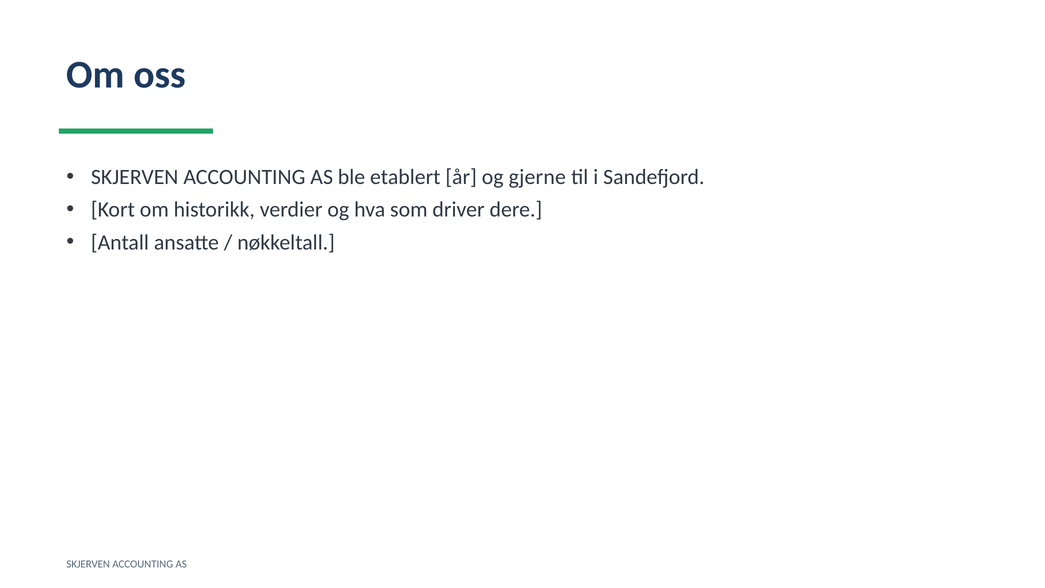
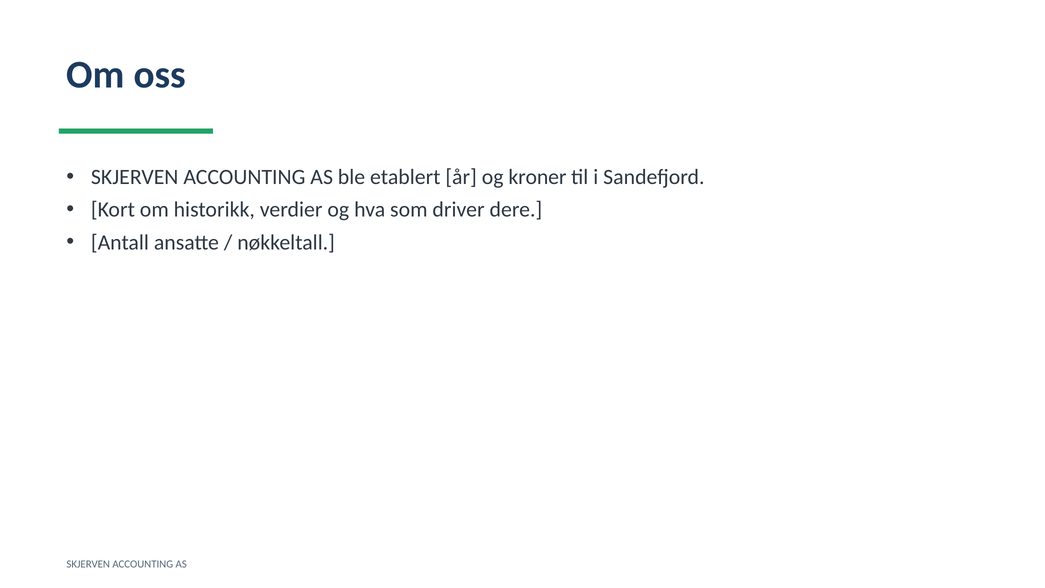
gjerne: gjerne -> kroner
